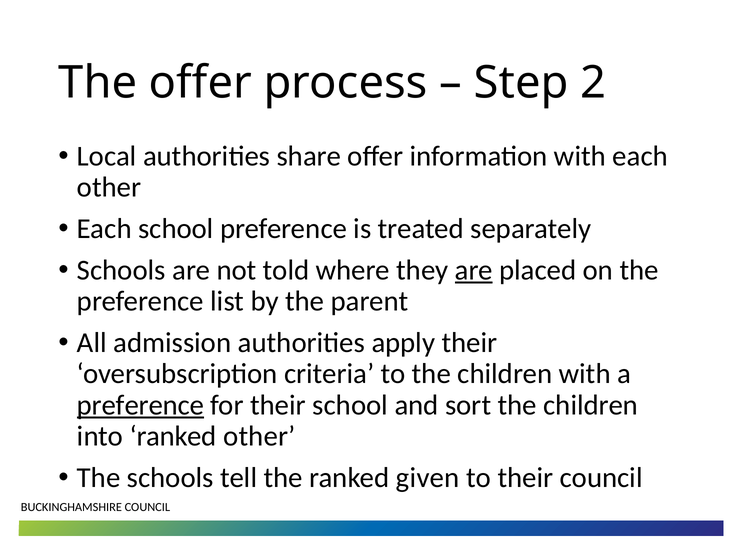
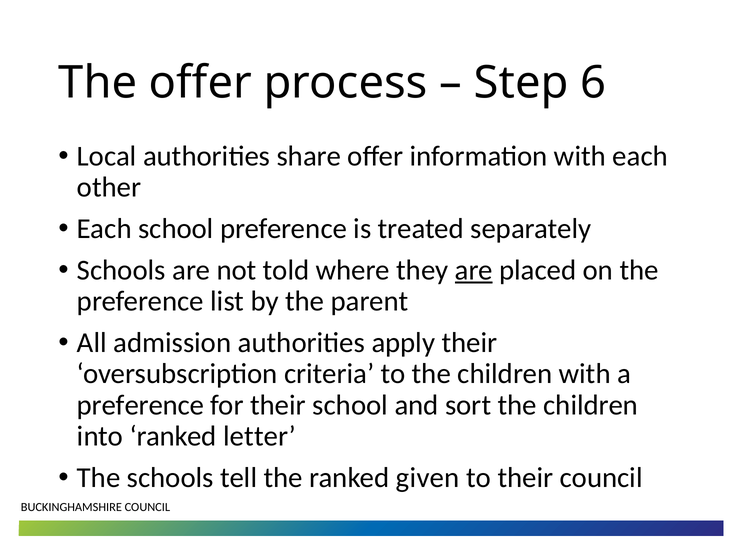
2: 2 -> 6
preference at (140, 405) underline: present -> none
ranked other: other -> letter
